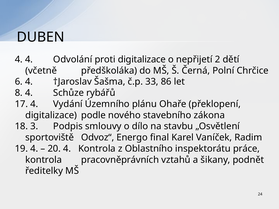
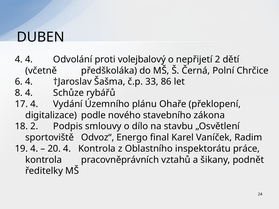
proti digitalizace: digitalizace -> volejbalový
18 3: 3 -> 2
